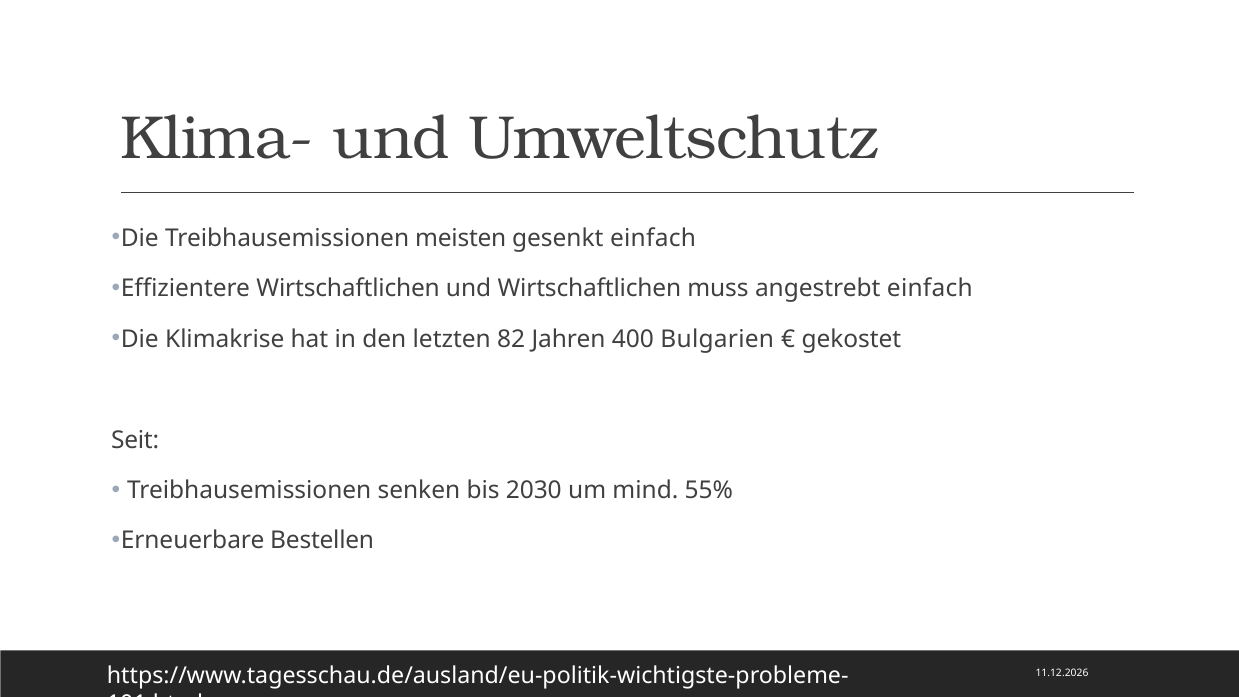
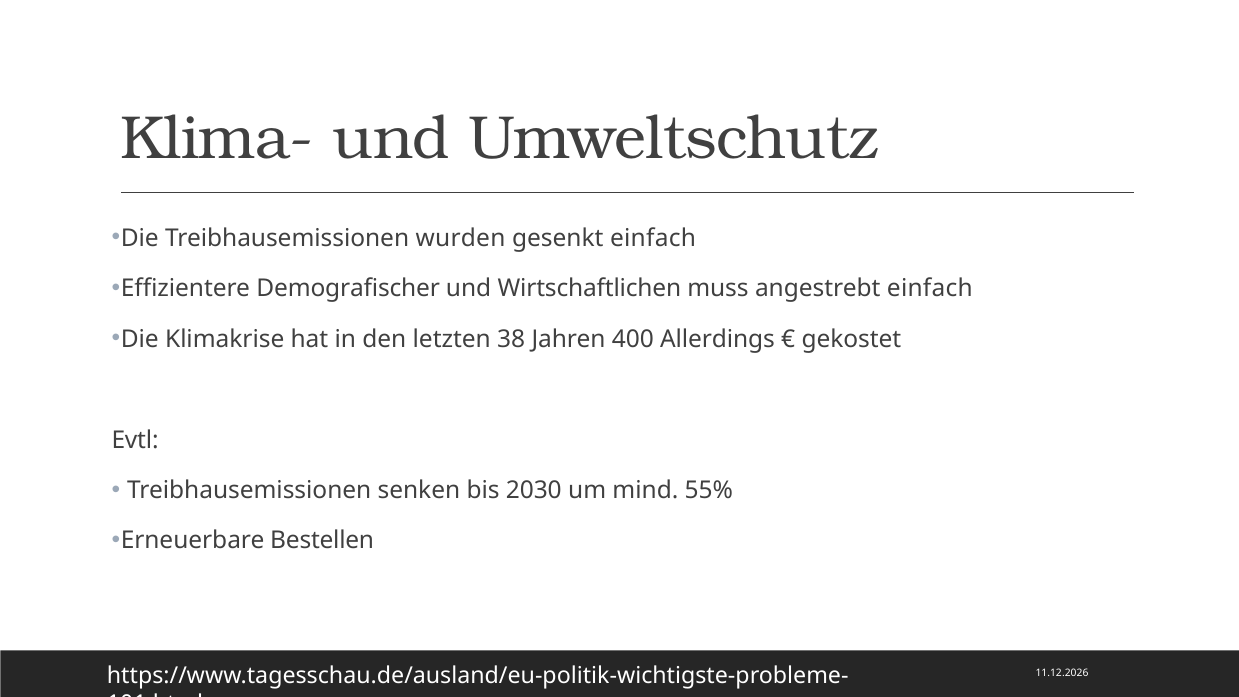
meisten: meisten -> wurden
Effizientere Wirtschaftlichen: Wirtschaftlichen -> Demografischer
82: 82 -> 38
Bulgarien: Bulgarien -> Allerdings
Seit: Seit -> Evtl
